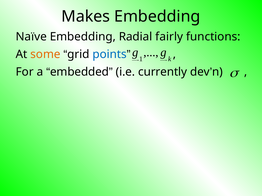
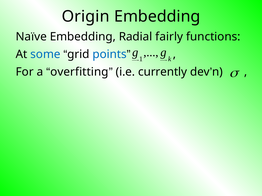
Makes: Makes -> Origin
some colour: orange -> blue
embedded: embedded -> overfitting
